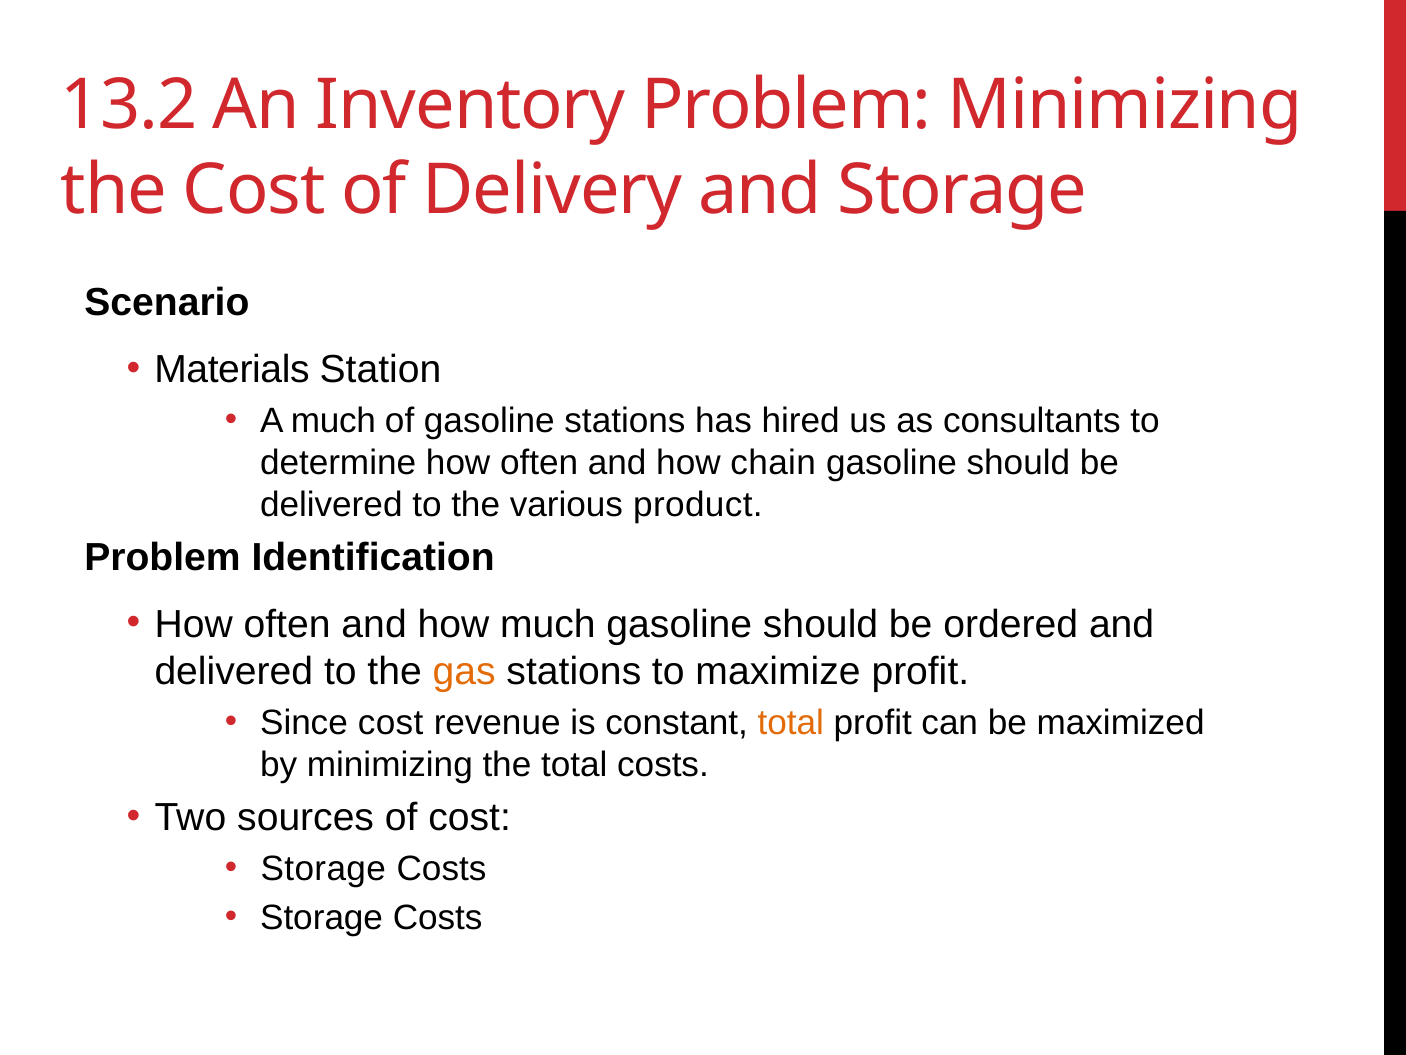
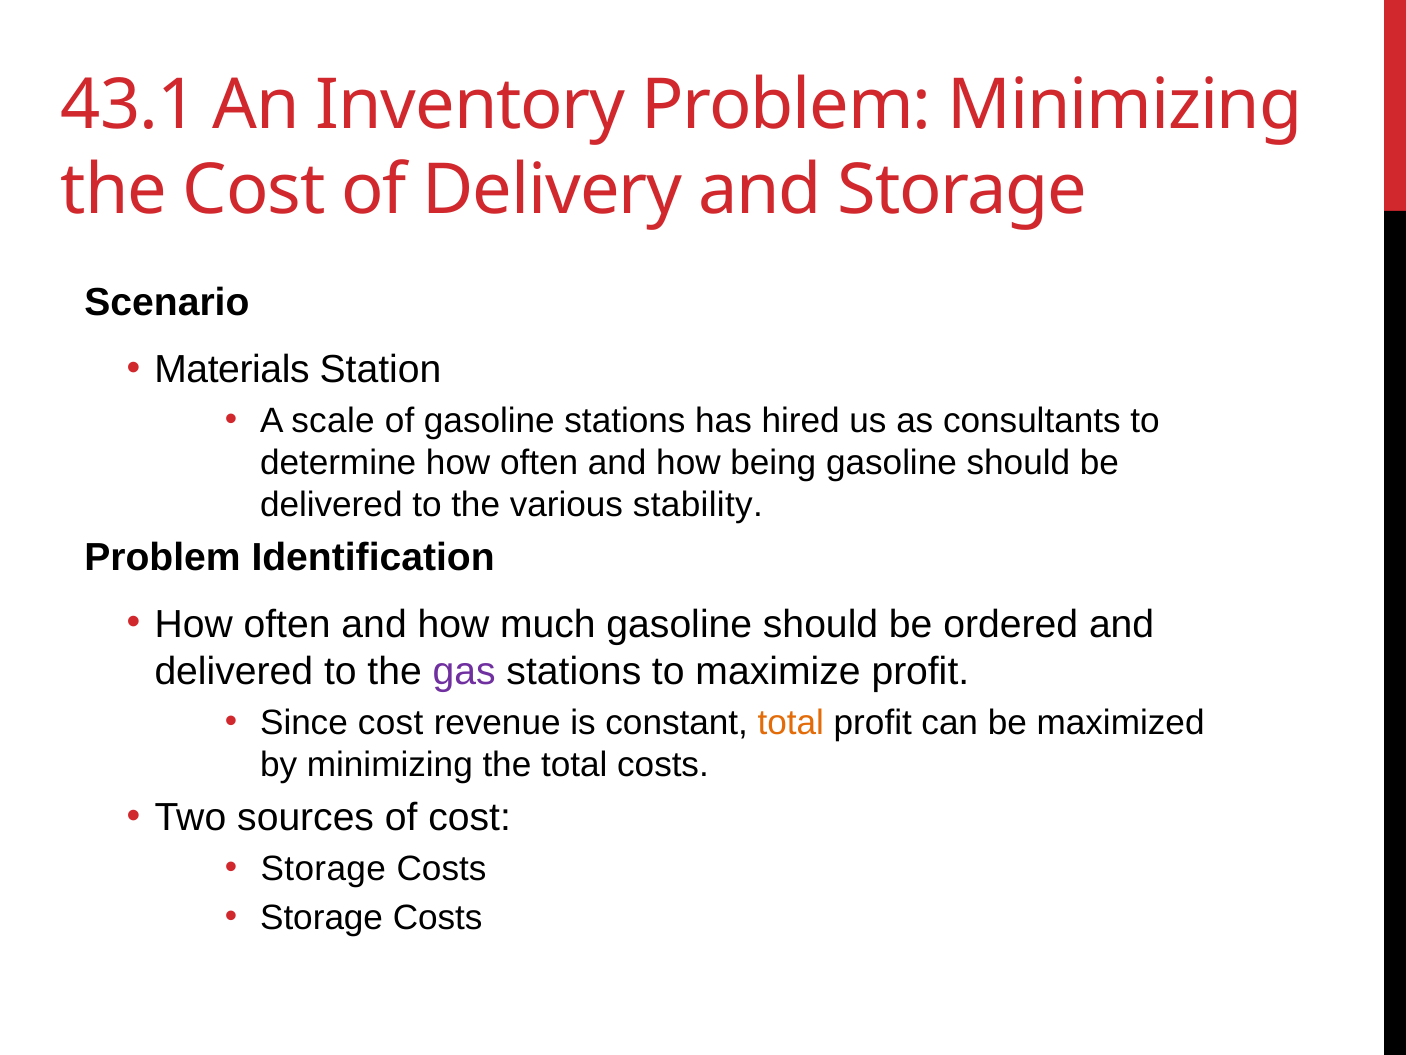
13.2: 13.2 -> 43.1
A much: much -> scale
chain: chain -> being
product: product -> stability
gas colour: orange -> purple
